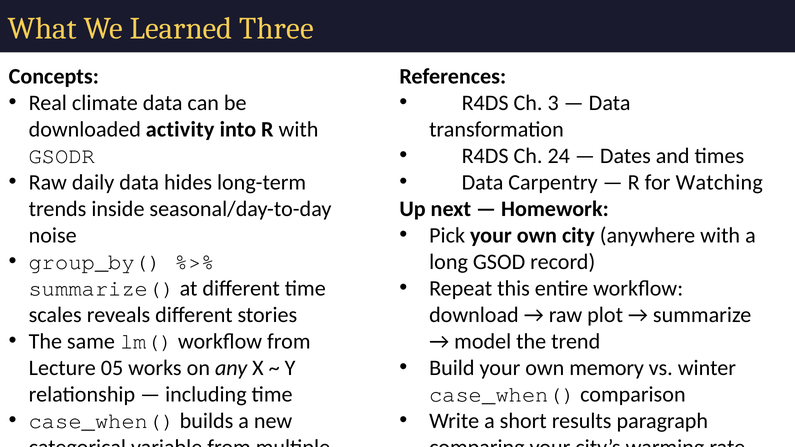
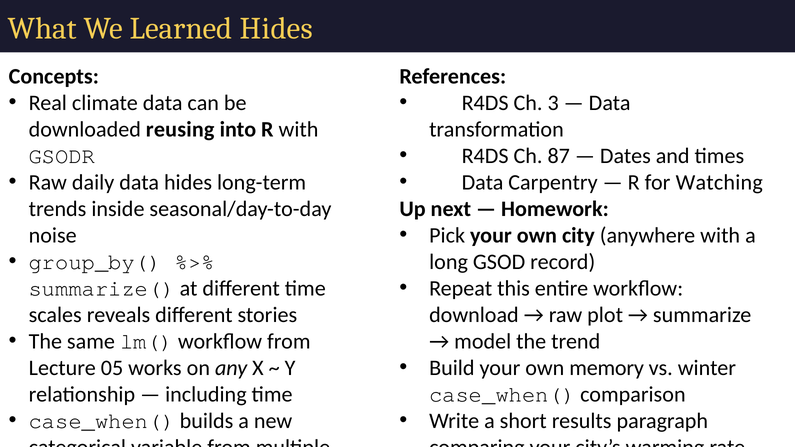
Learned Three: Three -> Hides
activity: activity -> reusing
24: 24 -> 87
